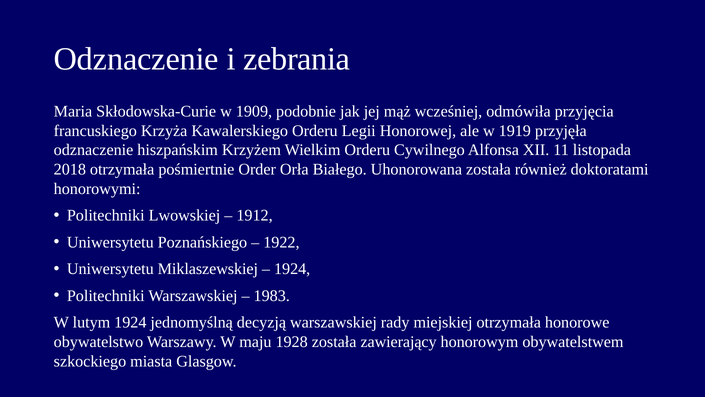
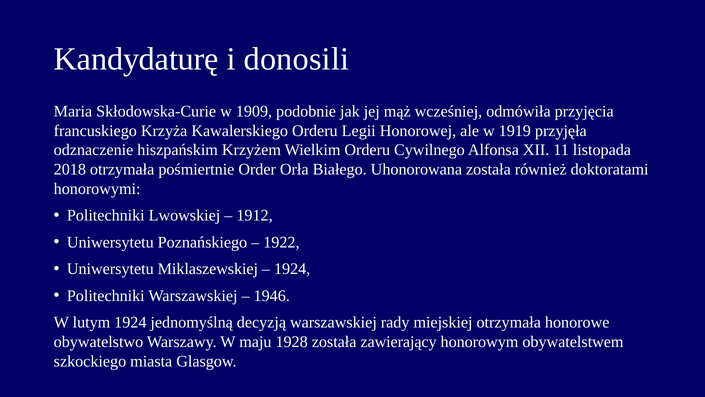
Odznaczenie at (136, 59): Odznaczenie -> Kandydaturę
zebrania: zebrania -> donosili
1983: 1983 -> 1946
